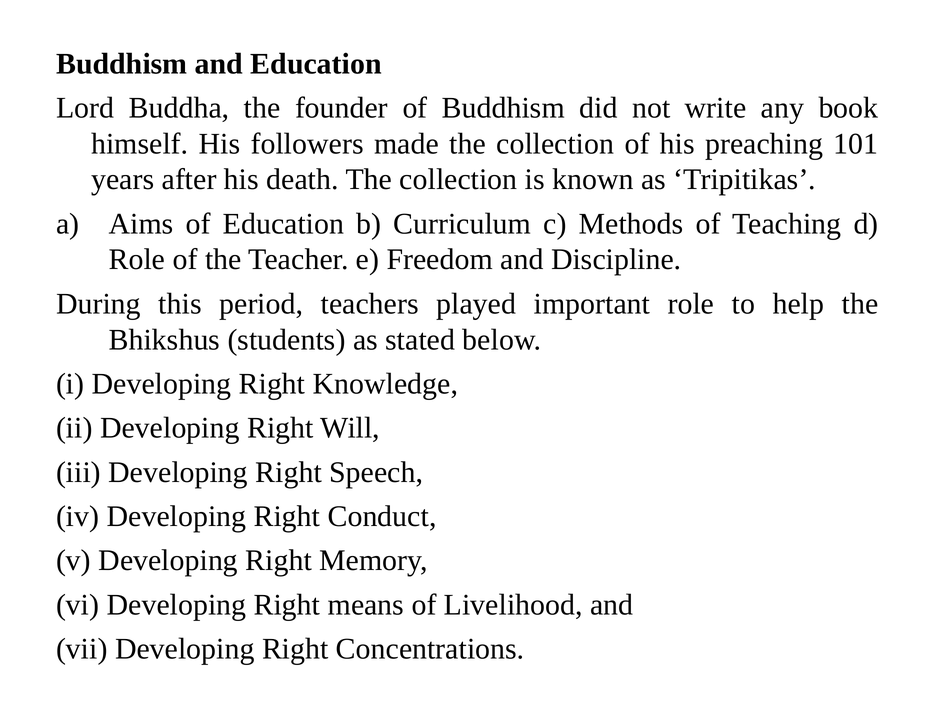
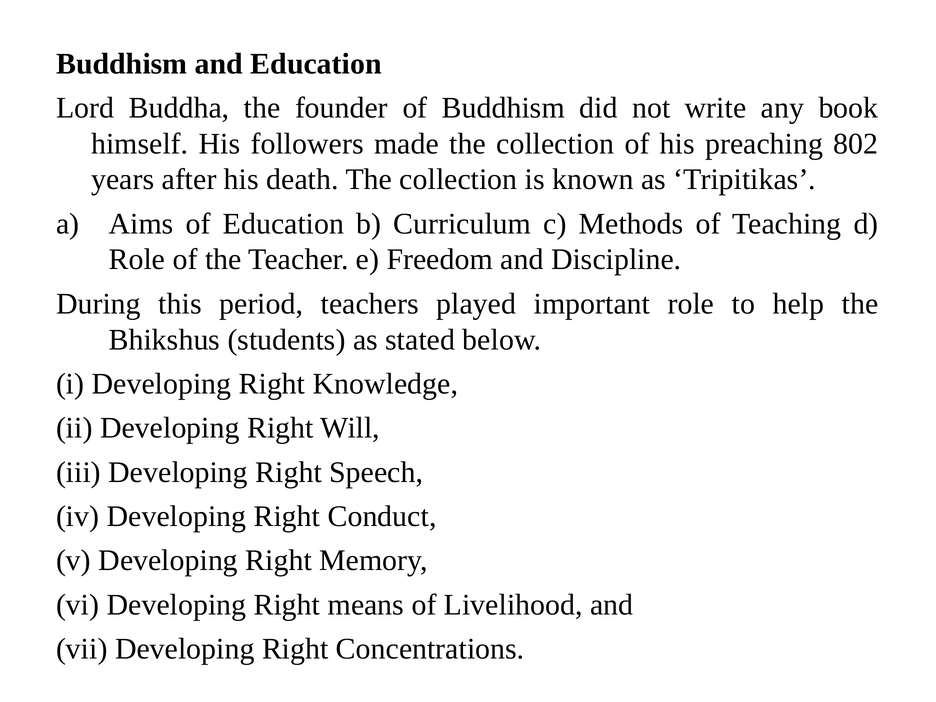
101: 101 -> 802
